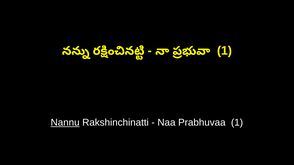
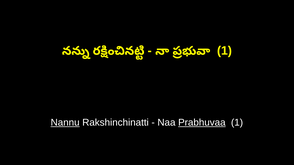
Prabhuvaa underline: none -> present
